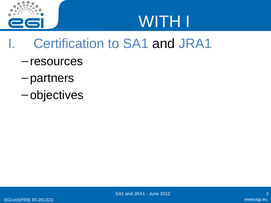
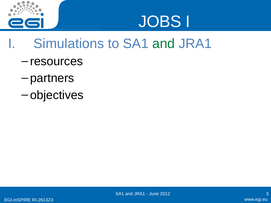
WITH: WITH -> JOBS
Certification: Certification -> Simulations
and at (164, 44) colour: black -> green
